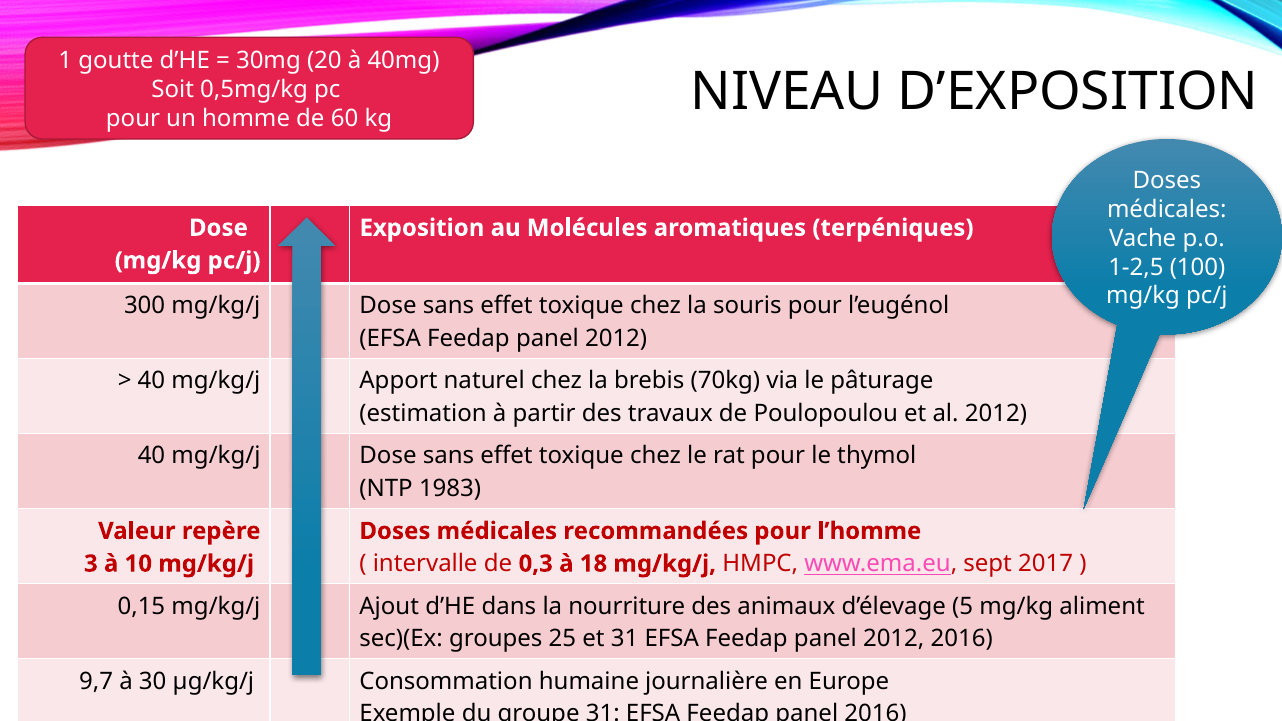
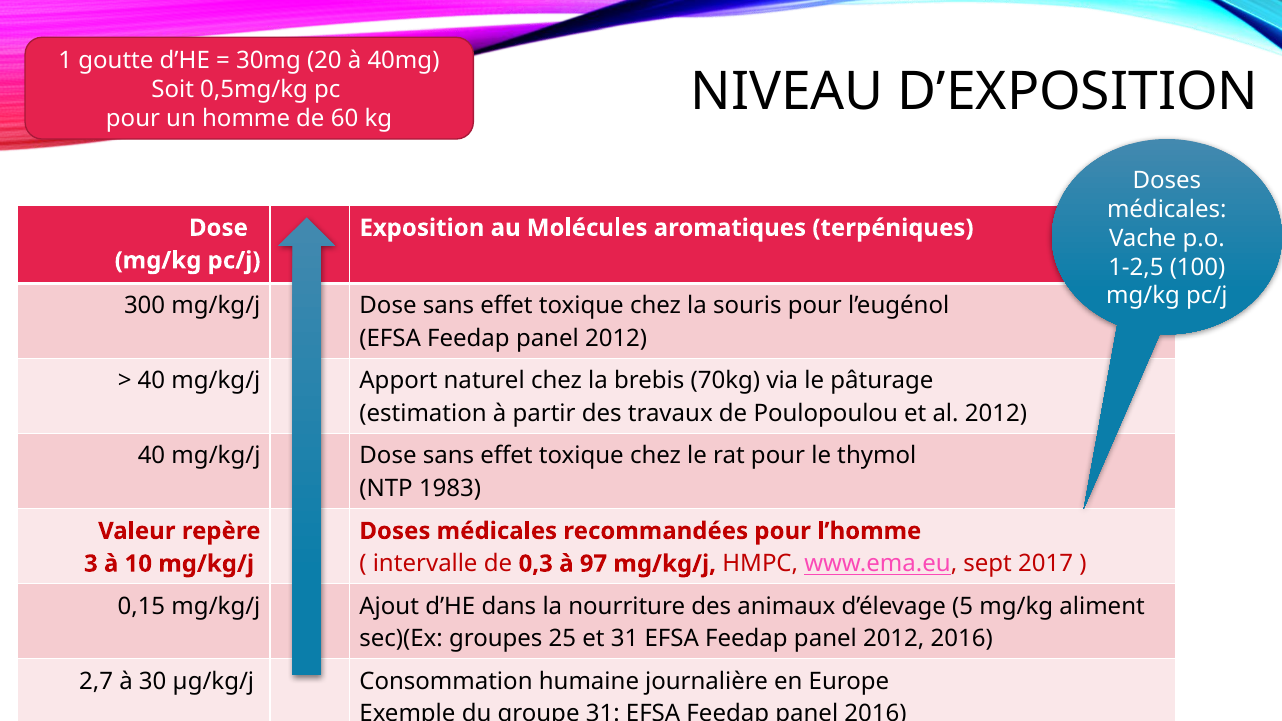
18: 18 -> 97
9,7: 9,7 -> 2,7
